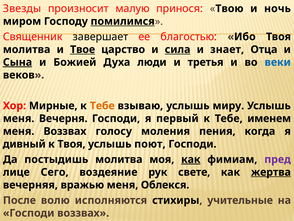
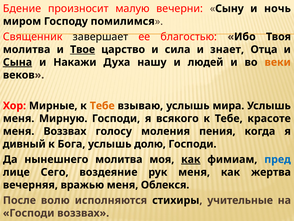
Звезды: Звезды -> Бдение
принося: принося -> вечерни
Твою: Твою -> Сыну
помилимся underline: present -> none
сила underline: present -> none
Божией: Божией -> Накажи
люди: люди -> нашу
третья: третья -> людей
веки colour: blue -> orange
миру: миру -> мира
Вечерня: Вечерня -> Мирную
первый: первый -> всякого
именем: именем -> красоте
к Твоя: Твоя -> Бога
поют: поют -> долю
постыдишь: постыдишь -> нынешнего
пред colour: purple -> blue
рук свете: свете -> меня
жертва underline: present -> none
